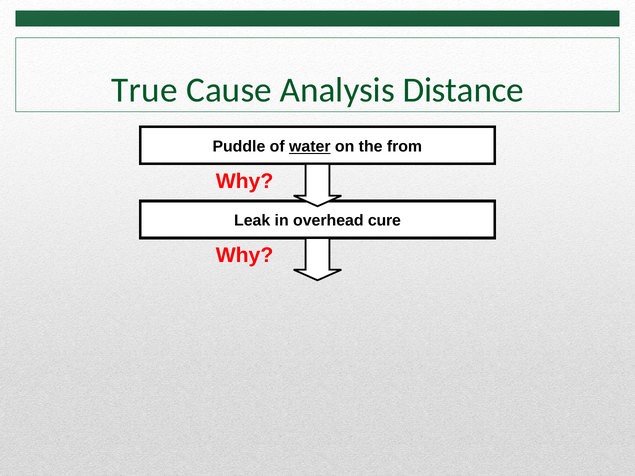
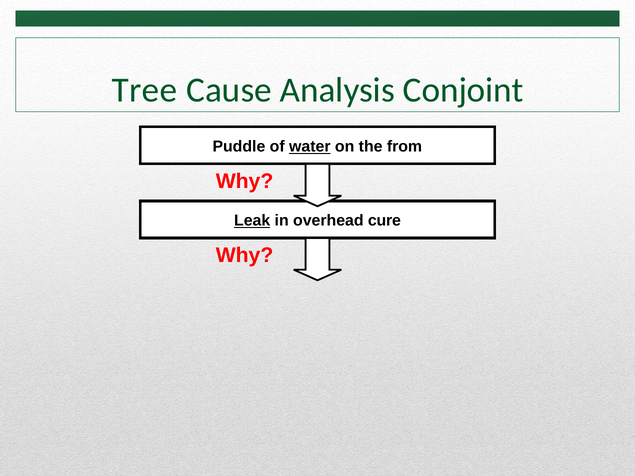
True: True -> Tree
Distance: Distance -> Conjoint
Leak underline: none -> present
